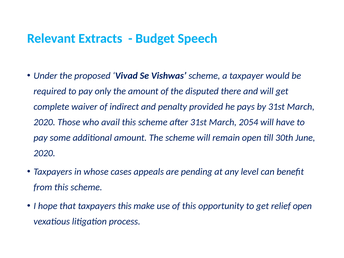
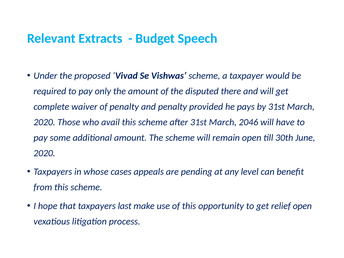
of indirect: indirect -> penalty
2054: 2054 -> 2046
taxpayers this: this -> last
